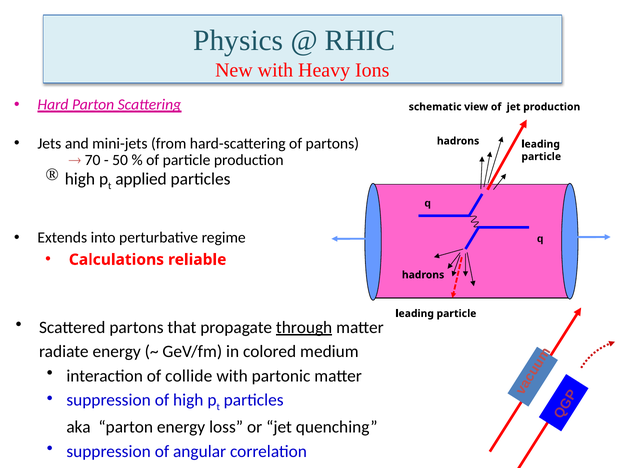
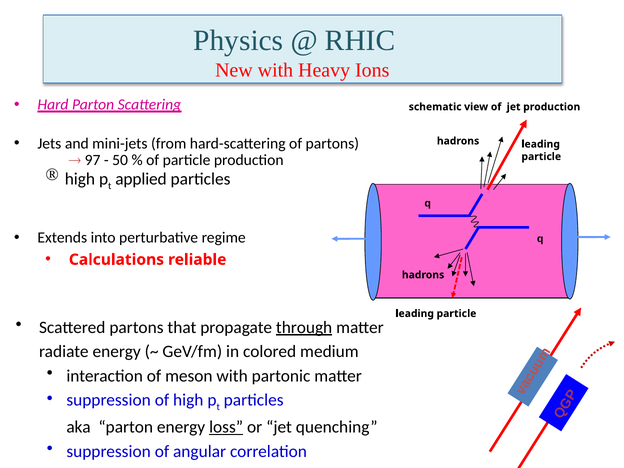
70: 70 -> 97
collide: collide -> meson
loss underline: none -> present
